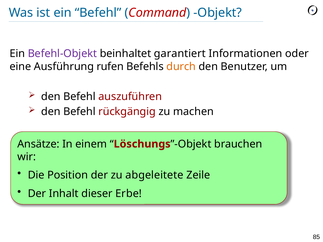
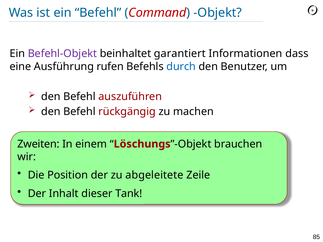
oder: oder -> dass
durch colour: orange -> blue
Ansätze: Ansätze -> Zweiten
Erbe: Erbe -> Tank
